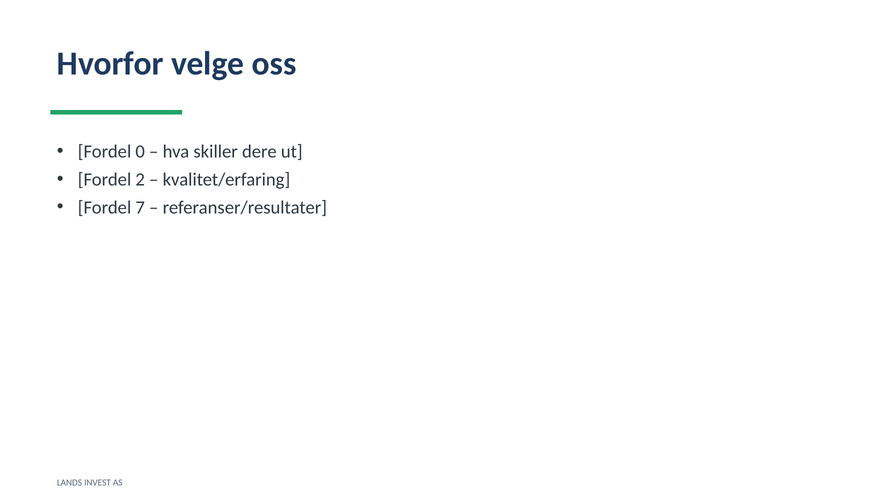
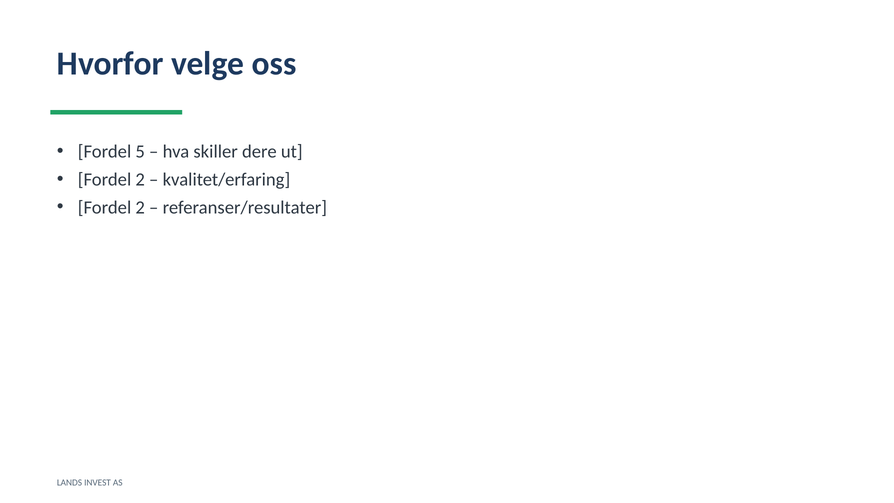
0: 0 -> 5
7 at (140, 207): 7 -> 2
